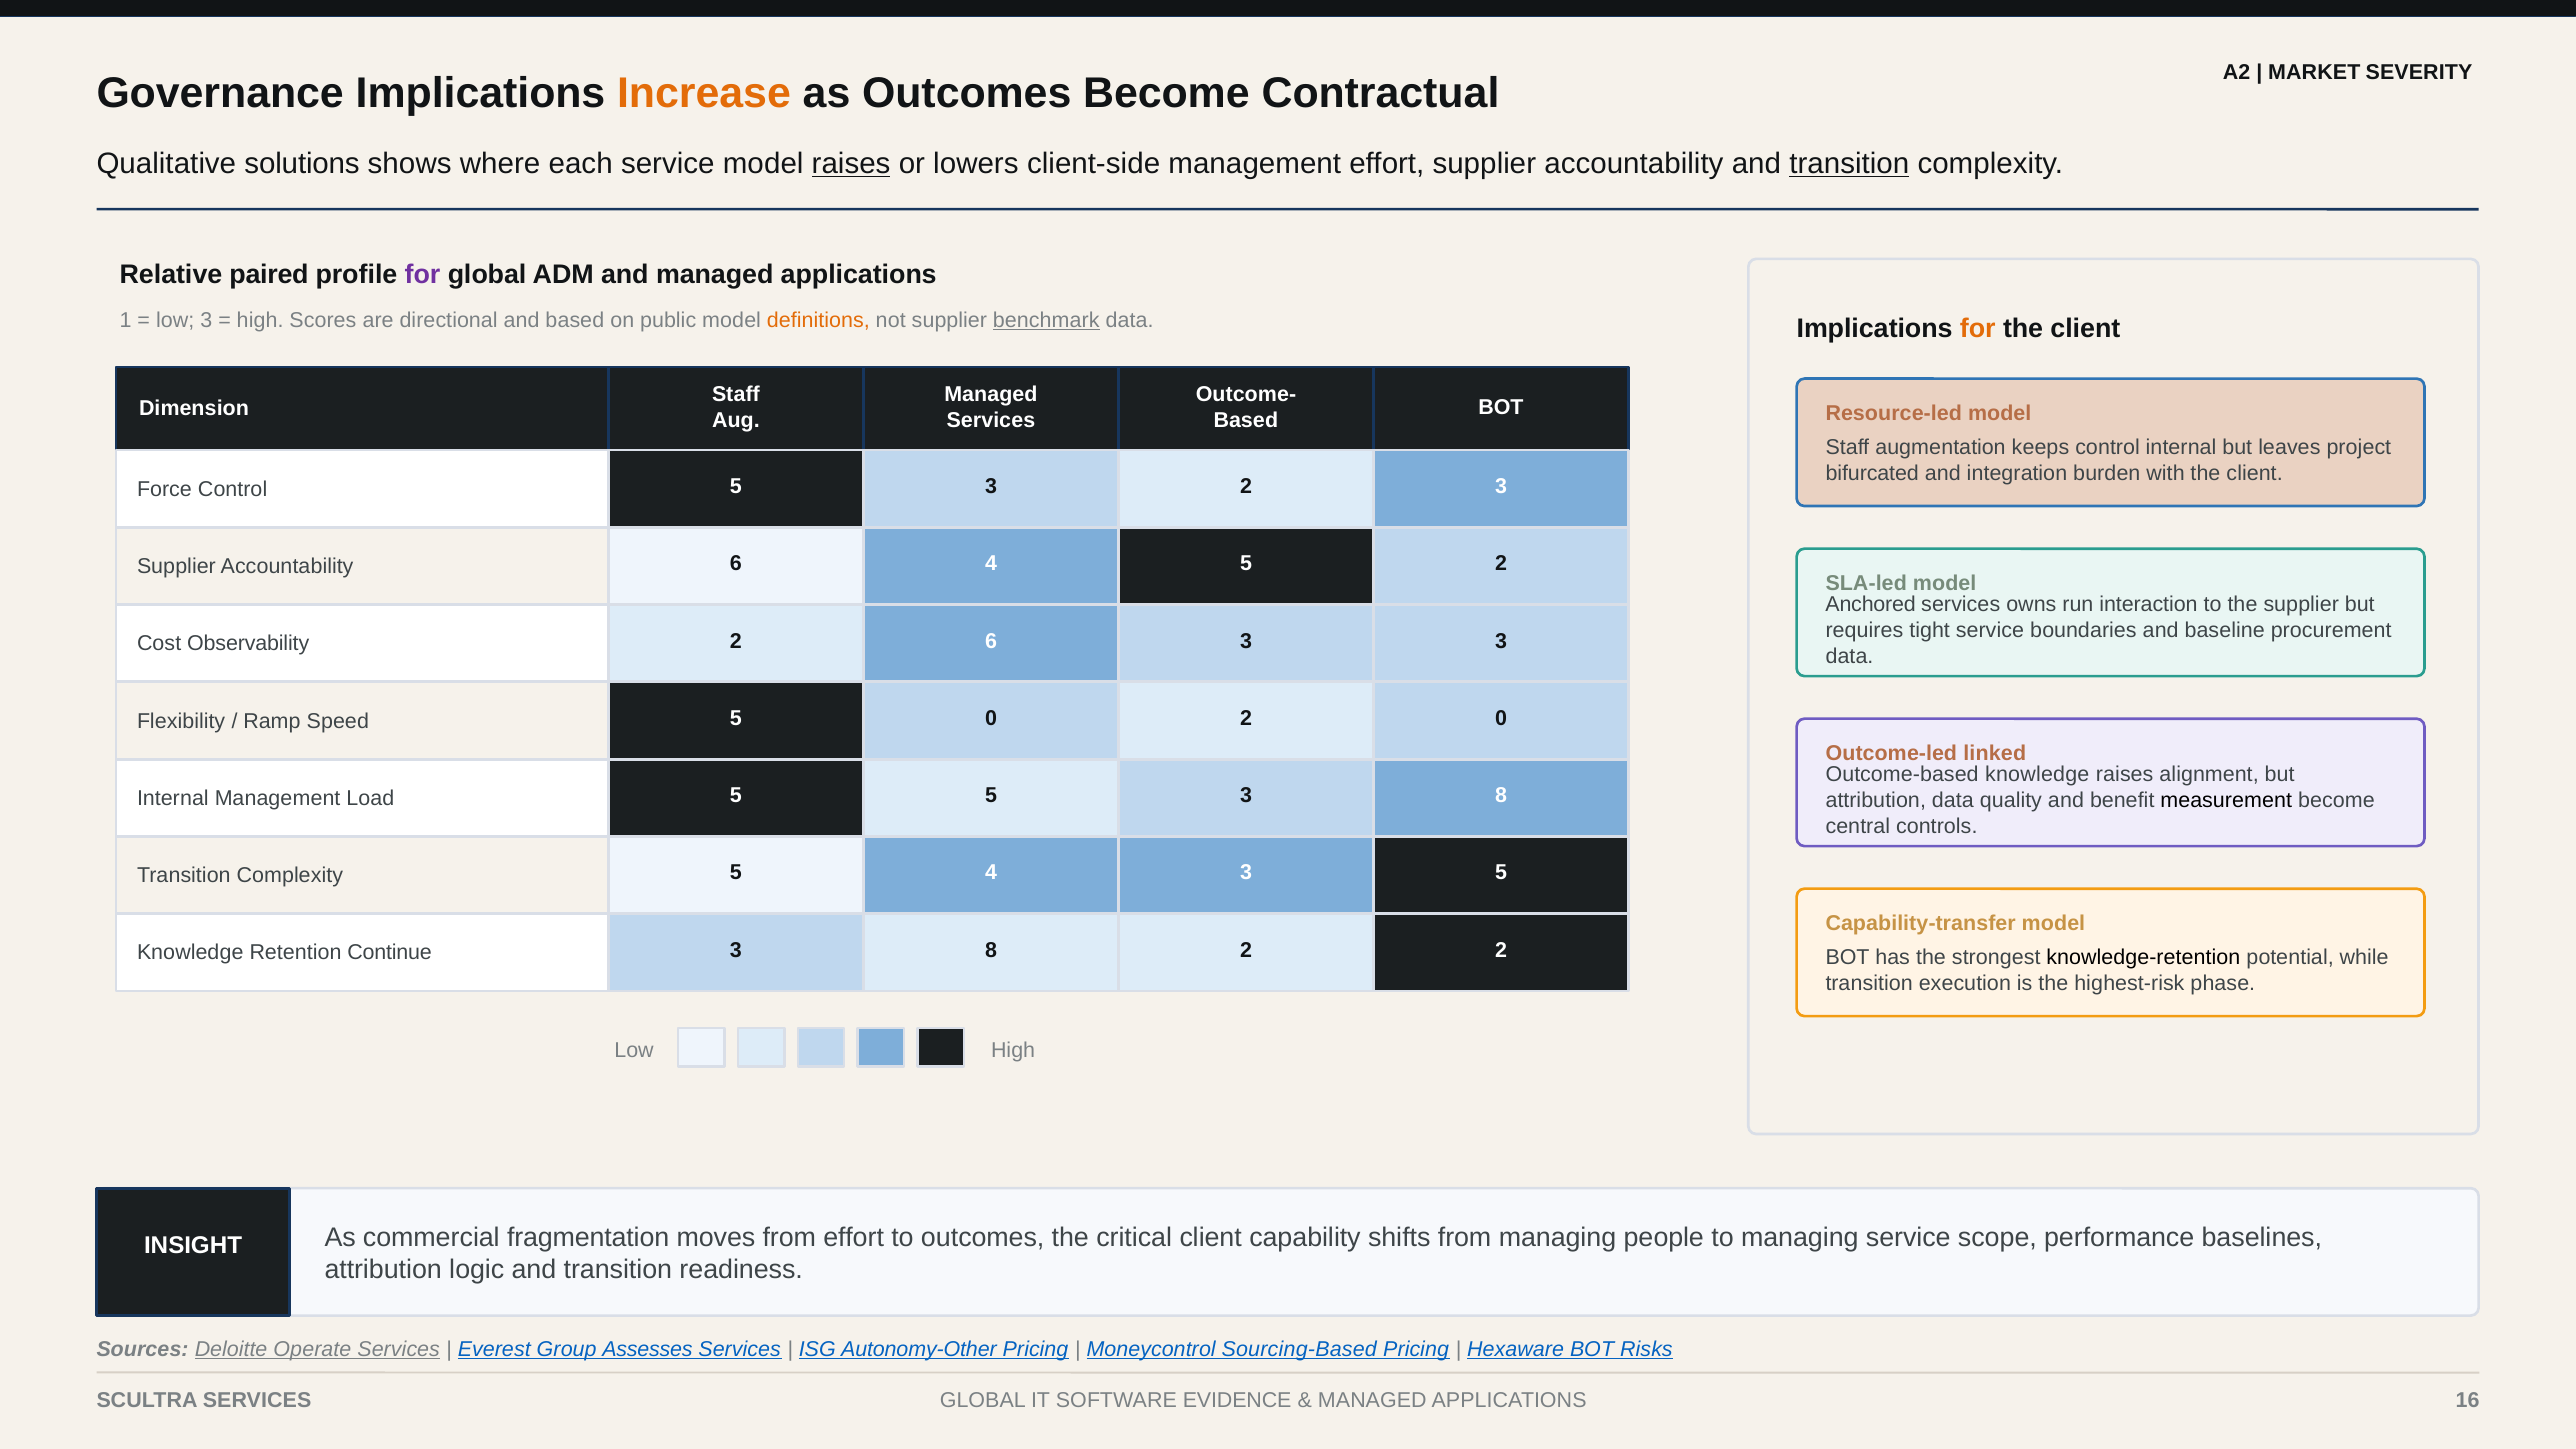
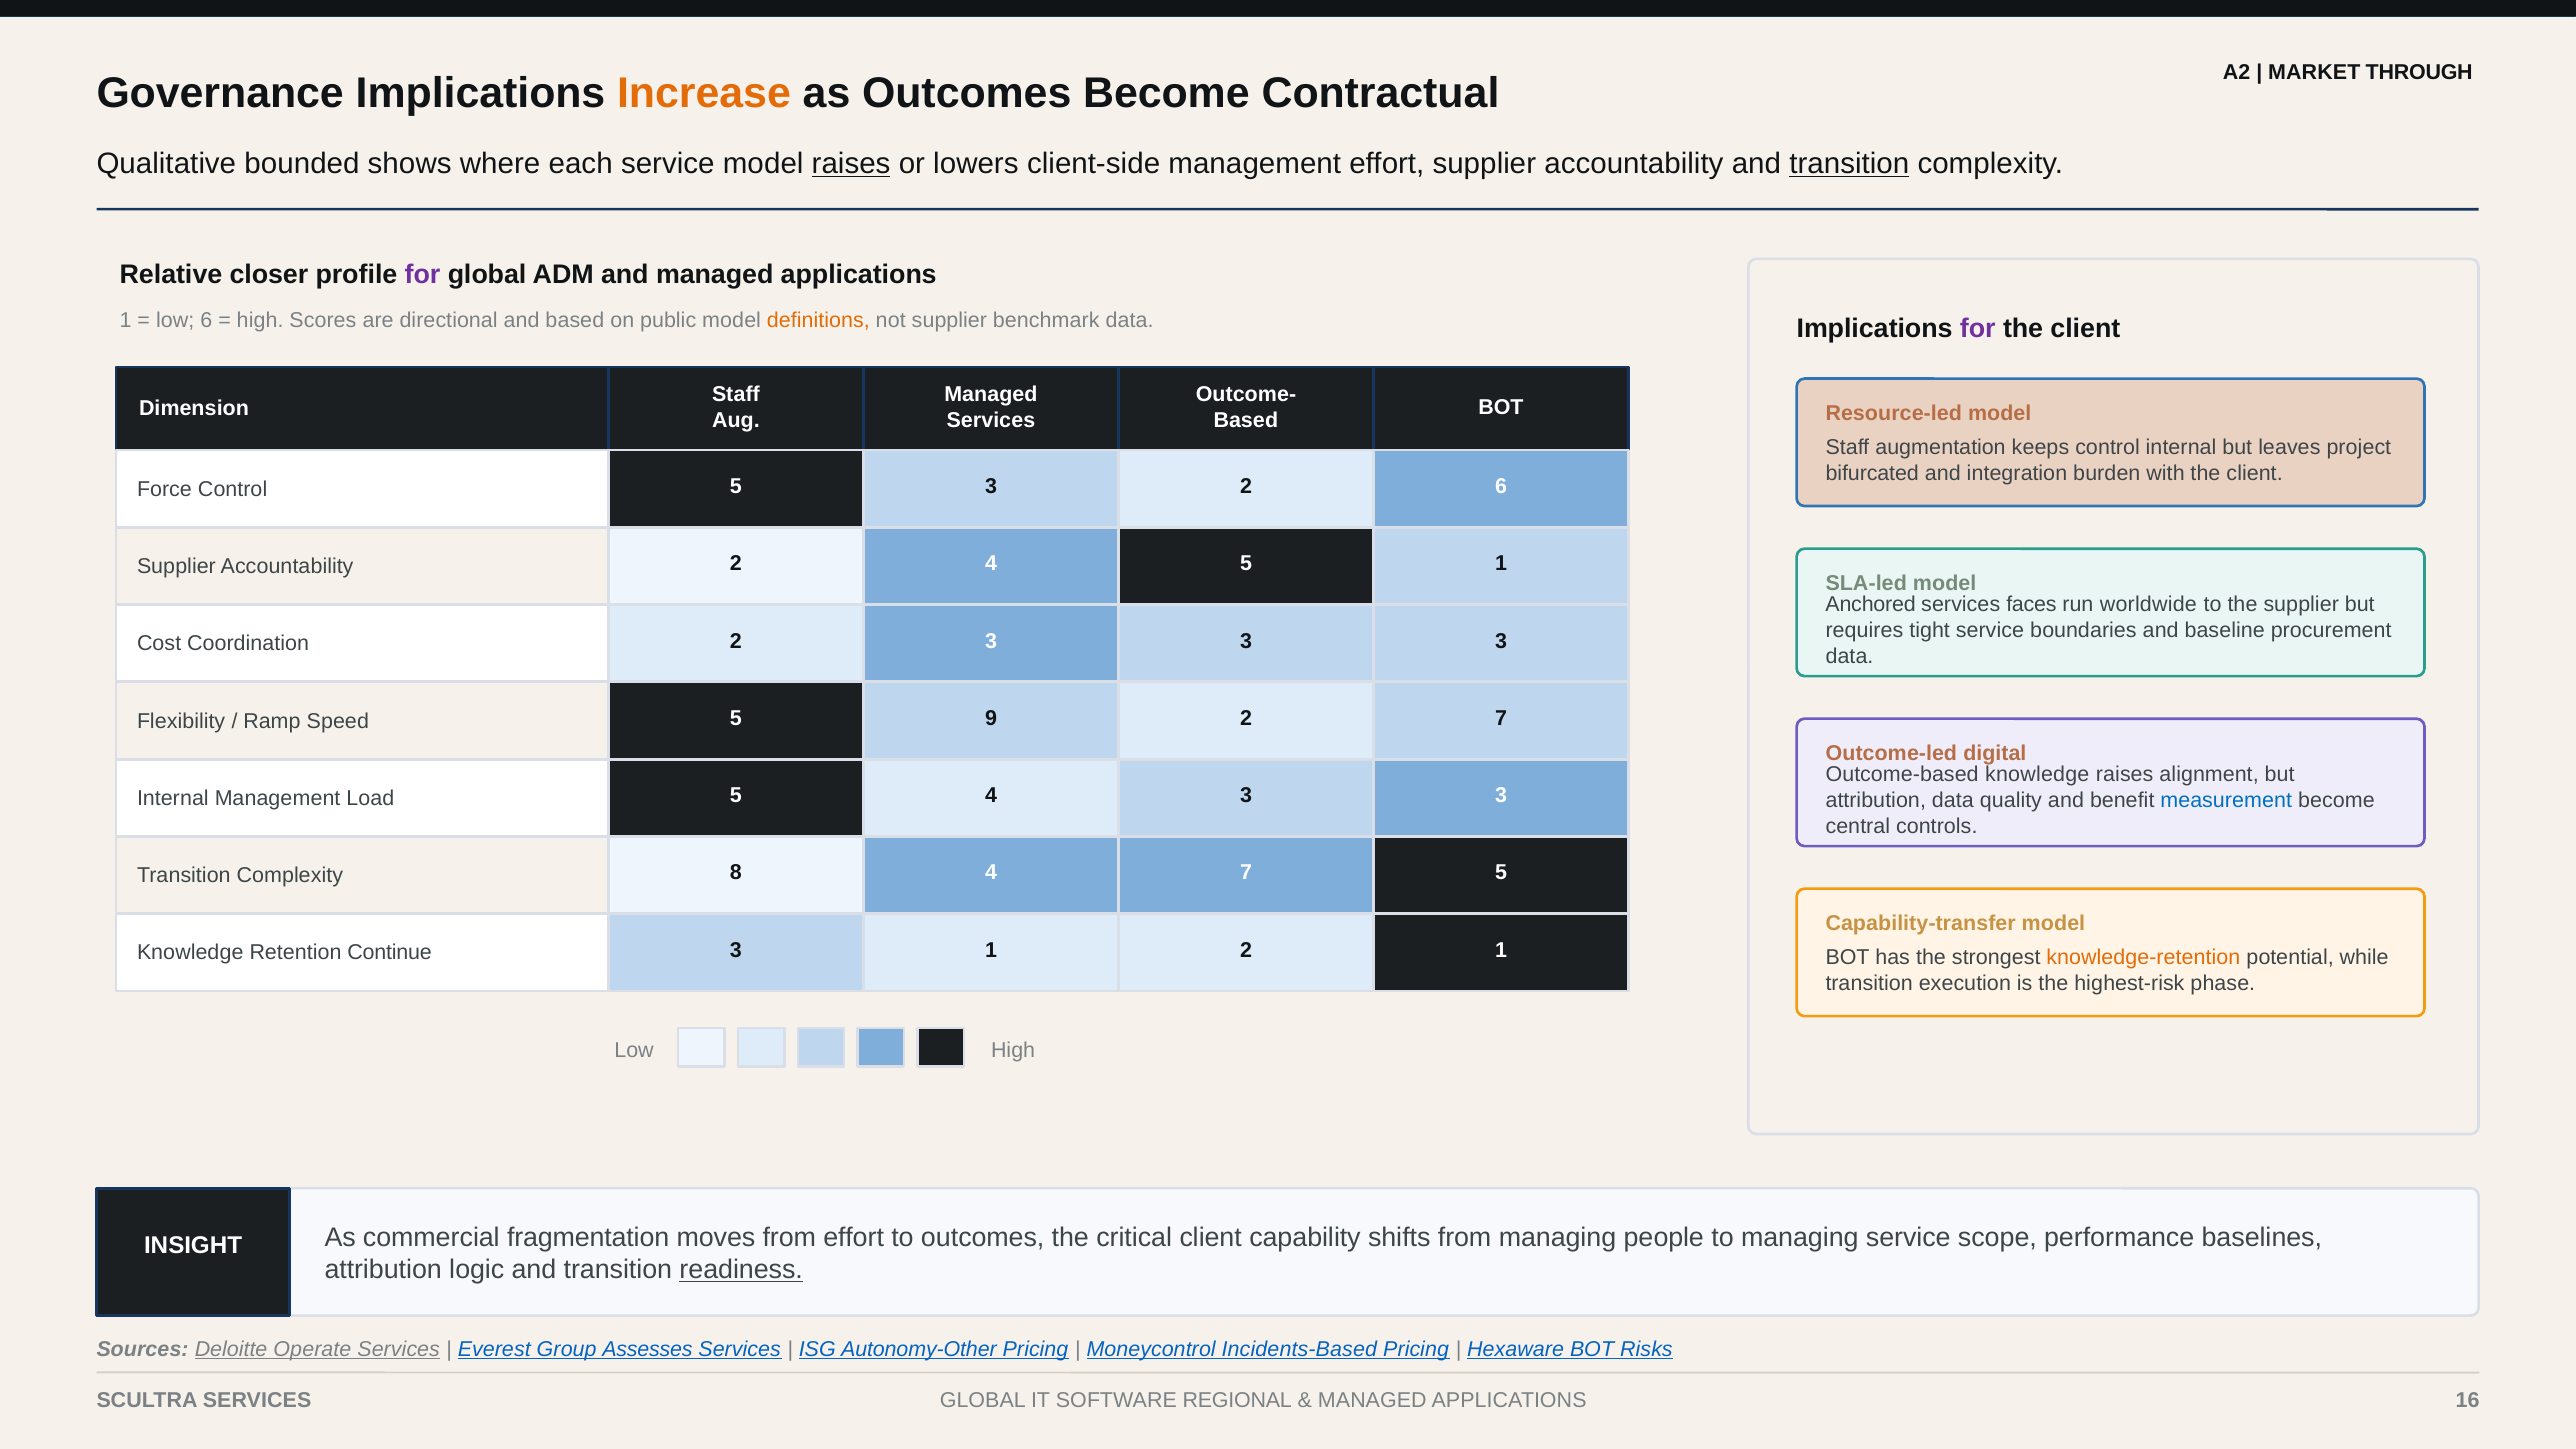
SEVERITY: SEVERITY -> THROUGH
solutions: solutions -> bounded
paired: paired -> closer
low 3: 3 -> 6
benchmark underline: present -> none
for at (1978, 328) colour: orange -> purple
2 3: 3 -> 6
Accountability 6: 6 -> 2
5 2: 2 -> 1
owns: owns -> faces
interaction: interaction -> worldwide
Observability: Observability -> Coordination
2 6: 6 -> 3
5 0: 0 -> 9
2 0: 0 -> 7
linked: linked -> digital
5 5: 5 -> 4
8 at (1501, 796): 8 -> 3
measurement colour: black -> blue
Complexity 5: 5 -> 8
4 3: 3 -> 7
8 at (991, 950): 8 -> 1
2 2: 2 -> 1
knowledge-retention colour: black -> orange
readiness underline: none -> present
Sourcing-Based: Sourcing-Based -> Incidents-Based
EVIDENCE: EVIDENCE -> REGIONAL
